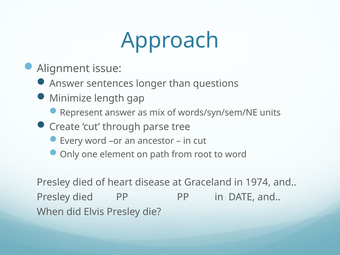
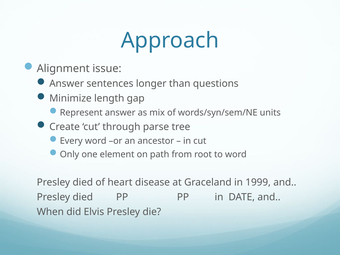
1974: 1974 -> 1999
